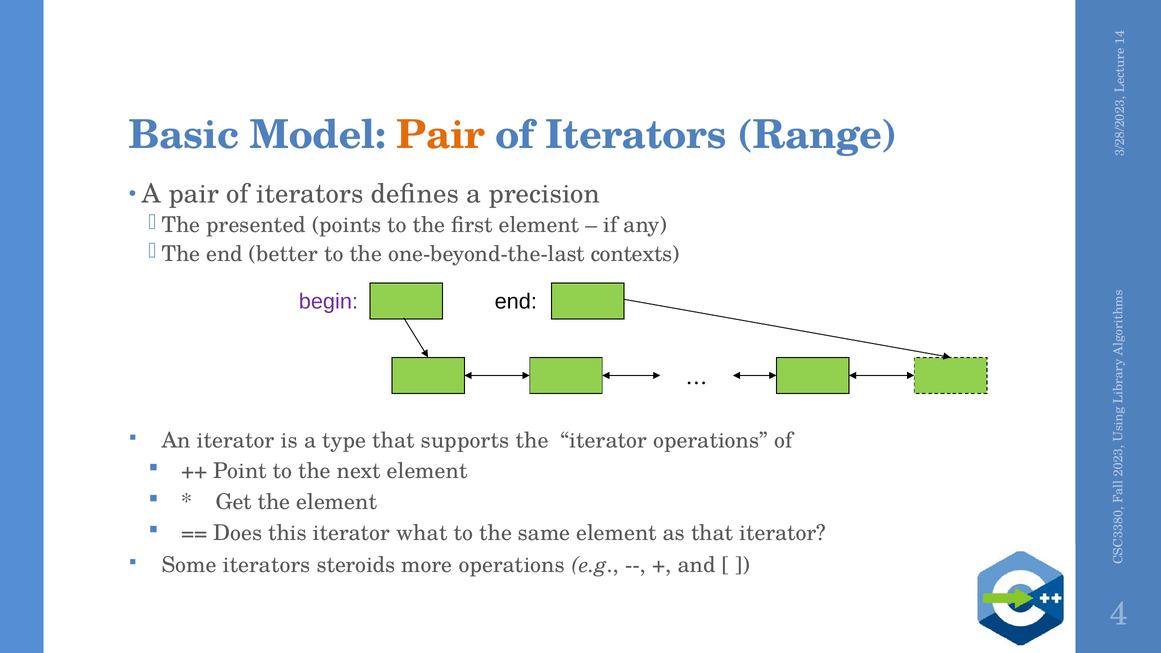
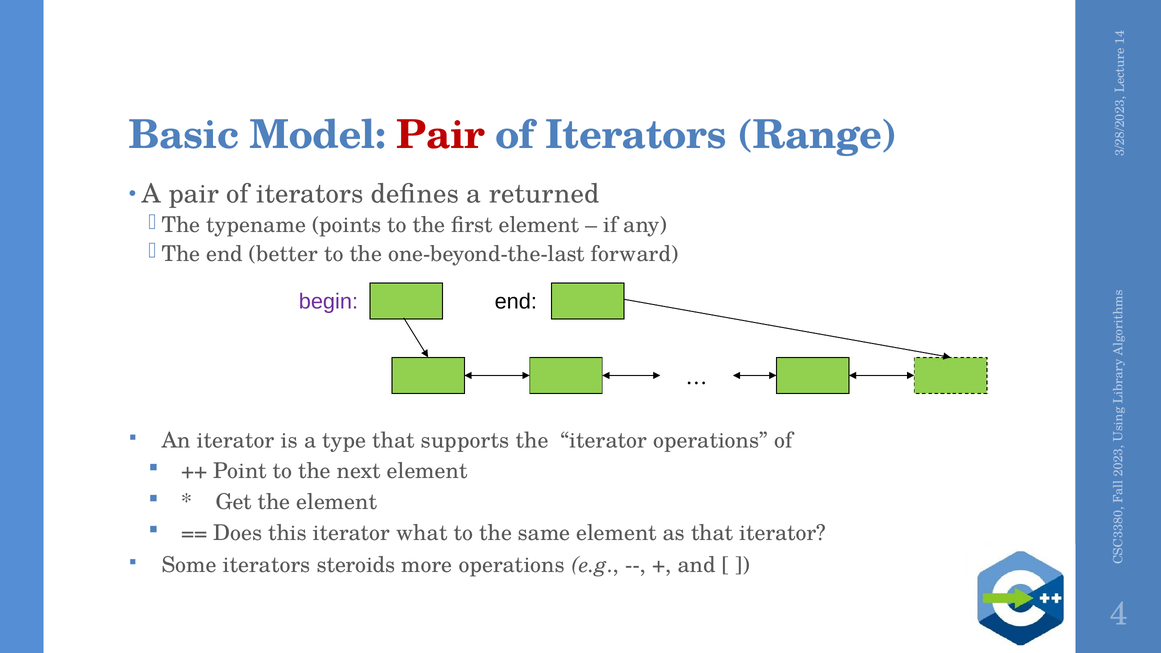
Pair at (441, 135) colour: orange -> red
precision: precision -> returned
presented: presented -> typename
contexts: contexts -> forward
